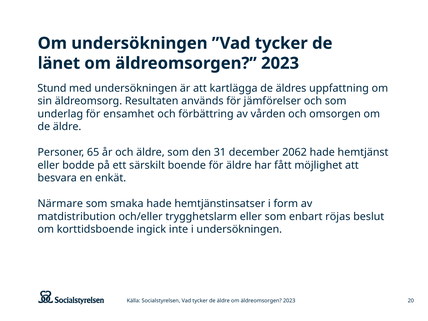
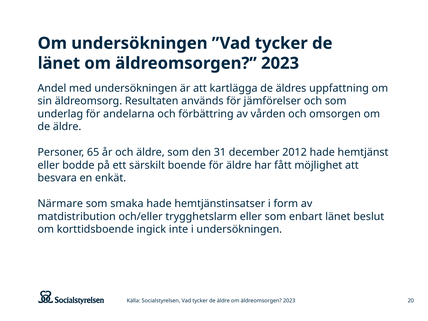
Stund: Stund -> Andel
ensamhet: ensamhet -> andelarna
2062: 2062 -> 2012
enbart röjas: röjas -> länet
